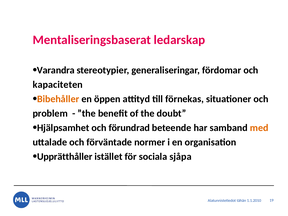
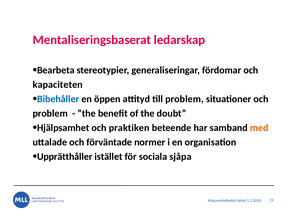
Varandra: Varandra -> Bearbeta
Bibehåller colour: orange -> blue
till förnekas: förnekas -> problem
förundrad: förundrad -> praktiken
